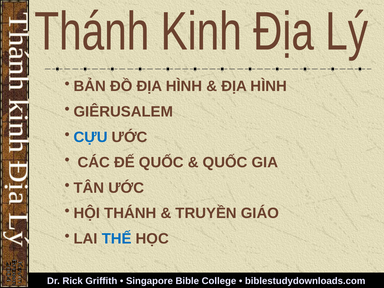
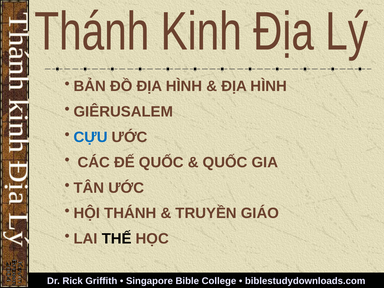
THẾ colour: blue -> black
